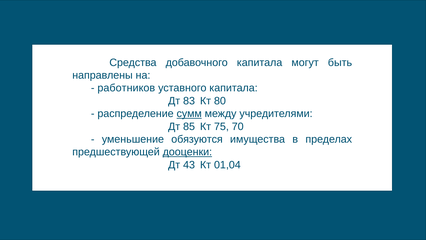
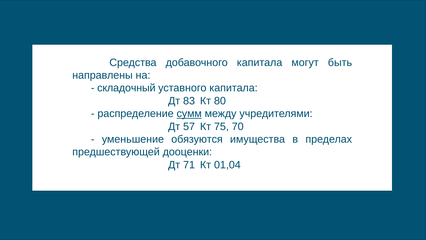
работников: работников -> складочный
85: 85 -> 57
дооценки underline: present -> none
43: 43 -> 71
